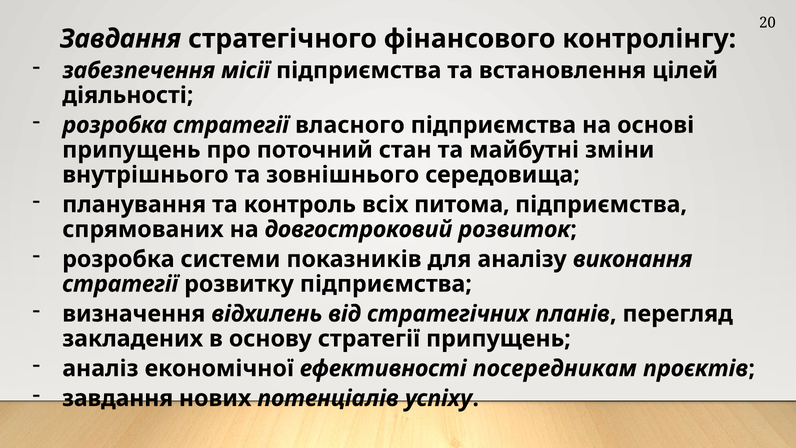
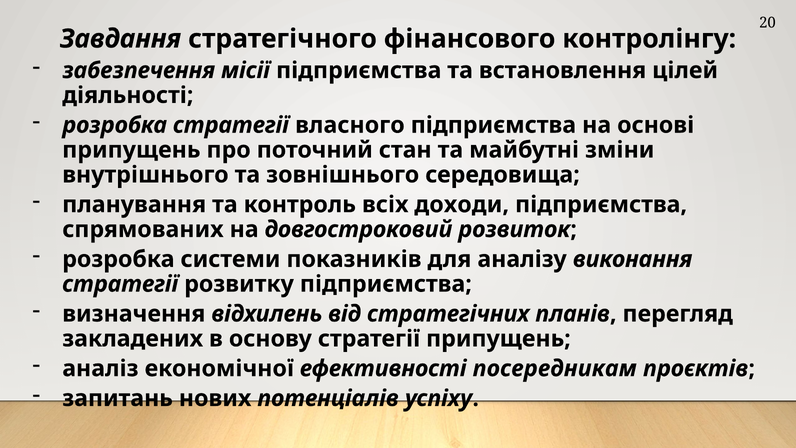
питома: питома -> доходи
завдання at (118, 398): завдання -> запитань
